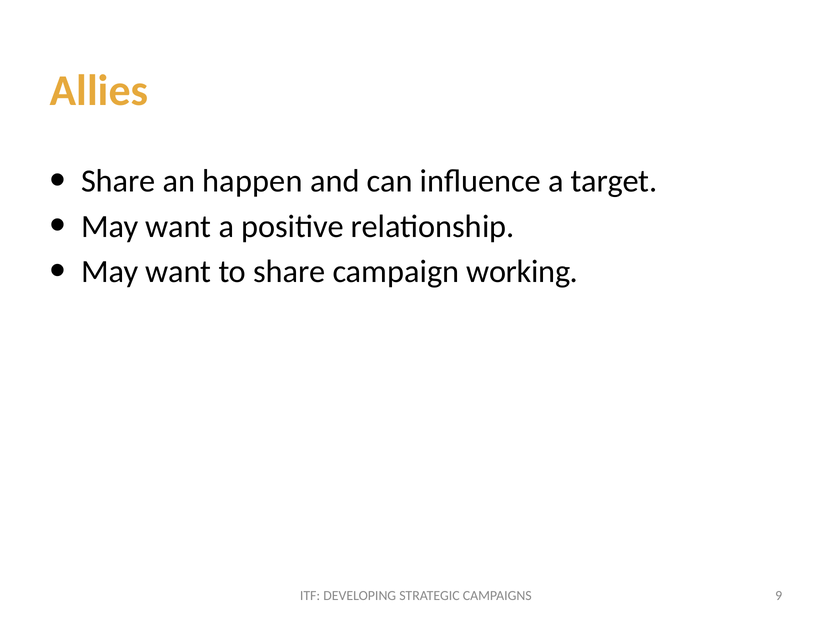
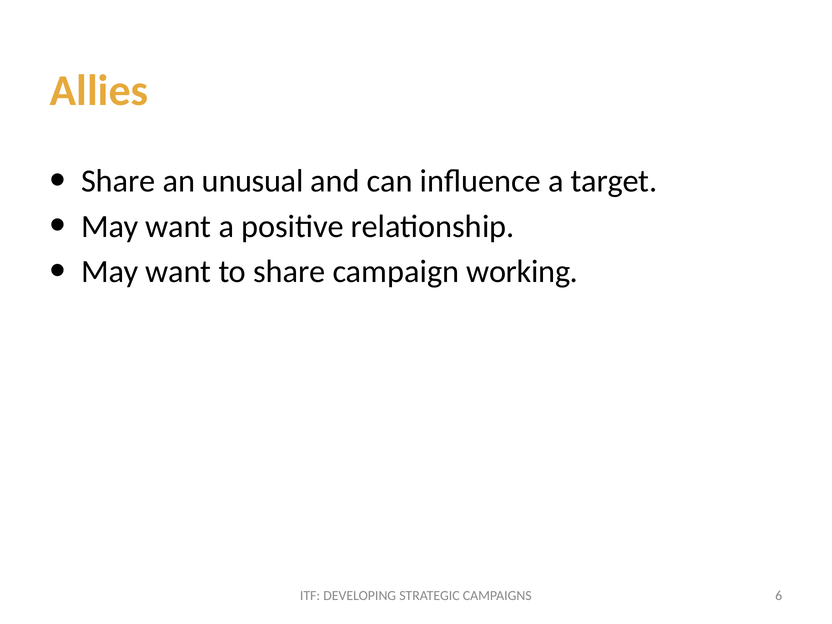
happen: happen -> unusual
9: 9 -> 6
